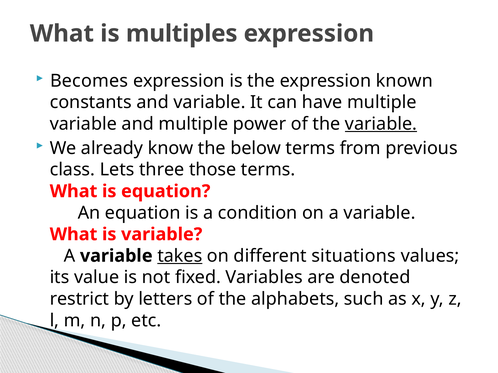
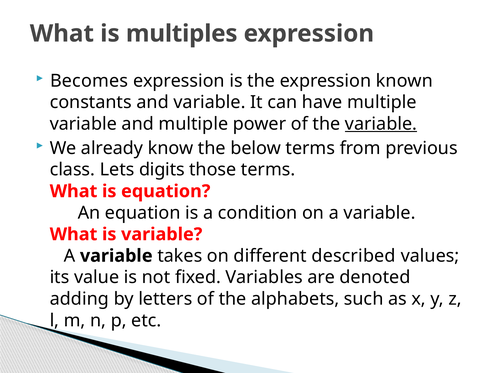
three: three -> digits
takes underline: present -> none
situations: situations -> described
restrict: restrict -> adding
